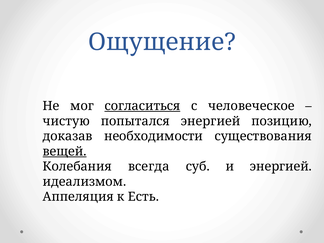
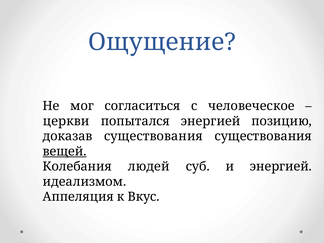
согласиться underline: present -> none
чистую: чистую -> церкви
доказав необходимости: необходимости -> существования
всегда: всегда -> людей
Есть: Есть -> Вкус
